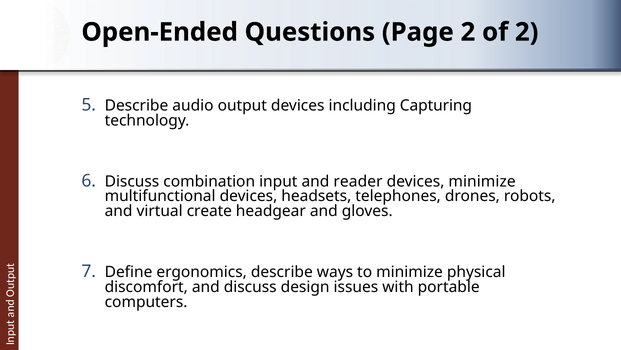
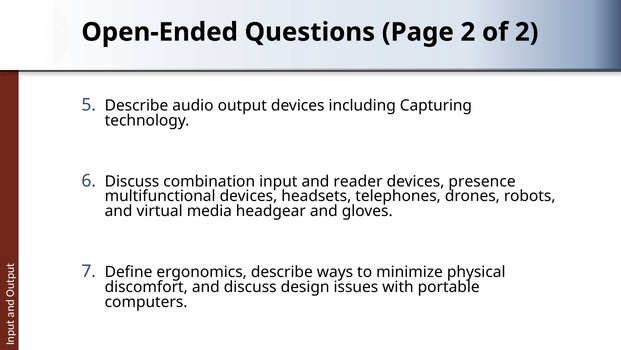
devices minimize: minimize -> presence
create: create -> media
